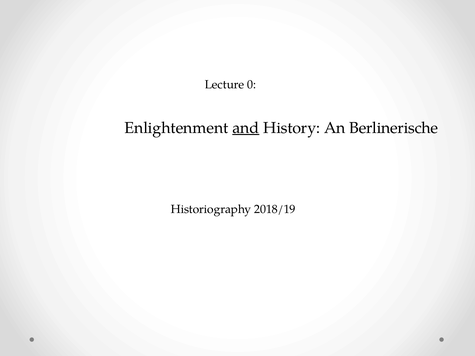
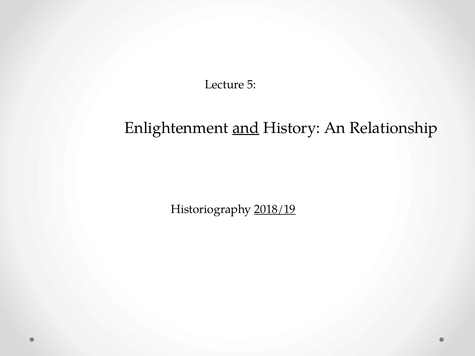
0: 0 -> 5
Berlinerische: Berlinerische -> Relationship
2018/19 underline: none -> present
